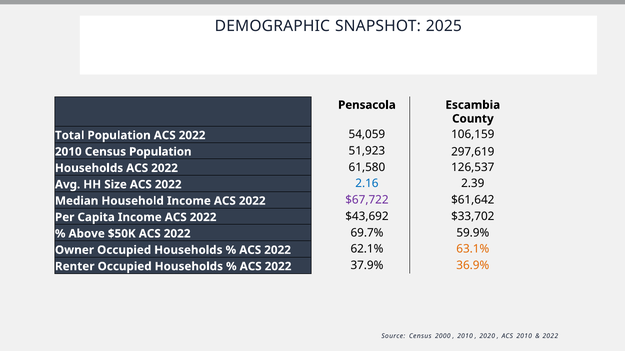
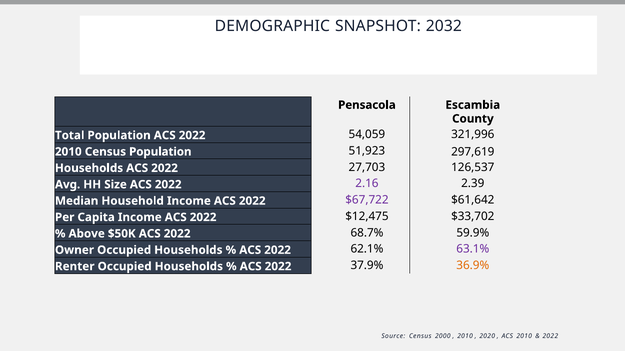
2025: 2025 -> 2032
106,159: 106,159 -> 321,996
61,580: 61,580 -> 27,703
2.16 colour: blue -> purple
$43,692: $43,692 -> $12,475
69.7%: 69.7% -> 68.7%
63.1% colour: orange -> purple
